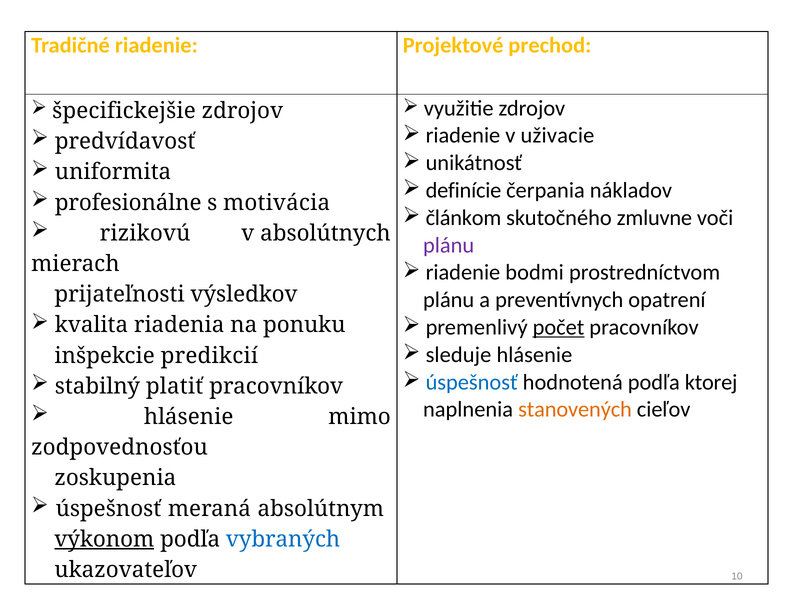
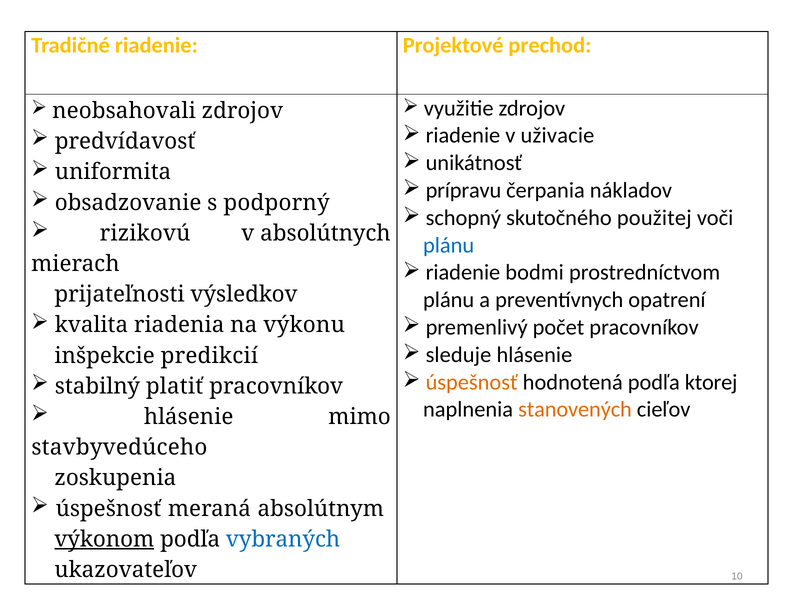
špecifickejšie: špecifickejšie -> neobsahovali
definície: definície -> prípravu
profesionálne: profesionálne -> obsadzovanie
motivácia: motivácia -> podporný
článkom: článkom -> schopný
zmluvne: zmluvne -> použitej
plánu at (449, 245) colour: purple -> blue
ponuku: ponuku -> výkonu
počet underline: present -> none
úspešnosť at (472, 382) colour: blue -> orange
zodpovednosťou: zodpovednosťou -> stavbyvedúceho
